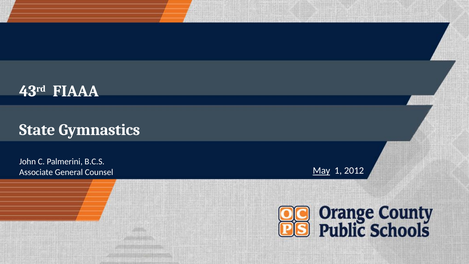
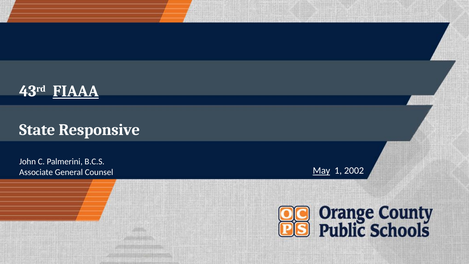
FIAAA underline: none -> present
Gymnastics: Gymnastics -> Responsive
2012: 2012 -> 2002
